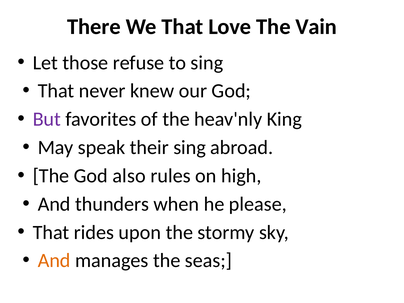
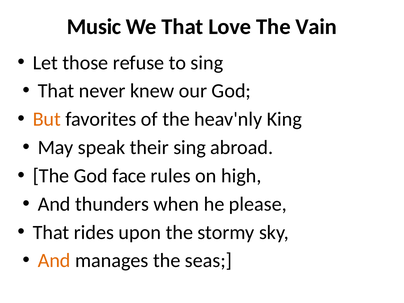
There: There -> Music
But colour: purple -> orange
also: also -> face
